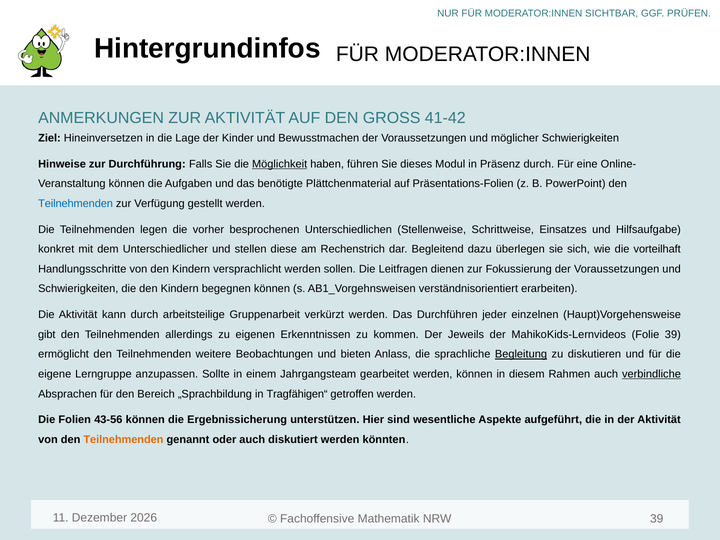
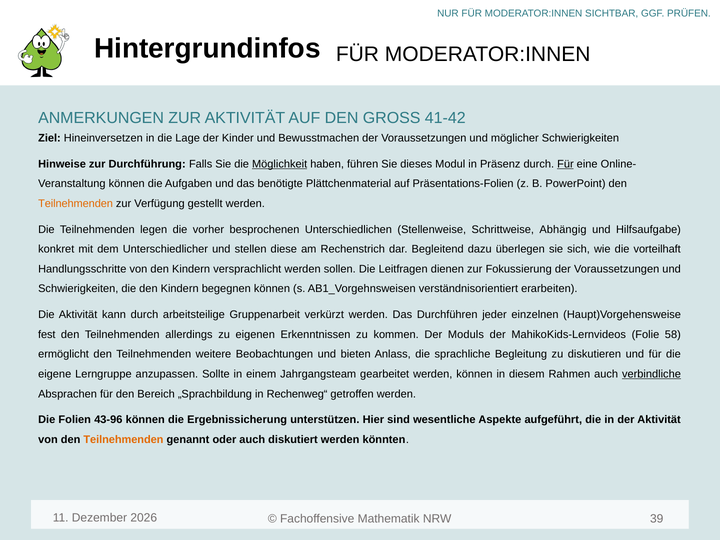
Für at (565, 164) underline: none -> present
Teilnehmenden at (76, 204) colour: blue -> orange
Einsatzes: Einsatzes -> Abhängig
gibt: gibt -> fest
Jeweils: Jeweils -> Moduls
Folie 39: 39 -> 58
Begleitung underline: present -> none
Tragfähigen“: Tragfähigen“ -> Rechenweg“
43-56: 43-56 -> 43-96
